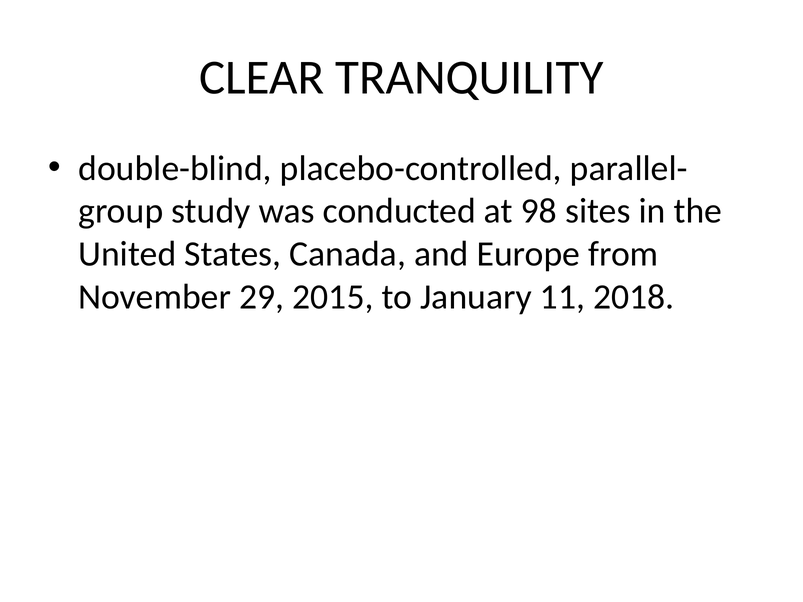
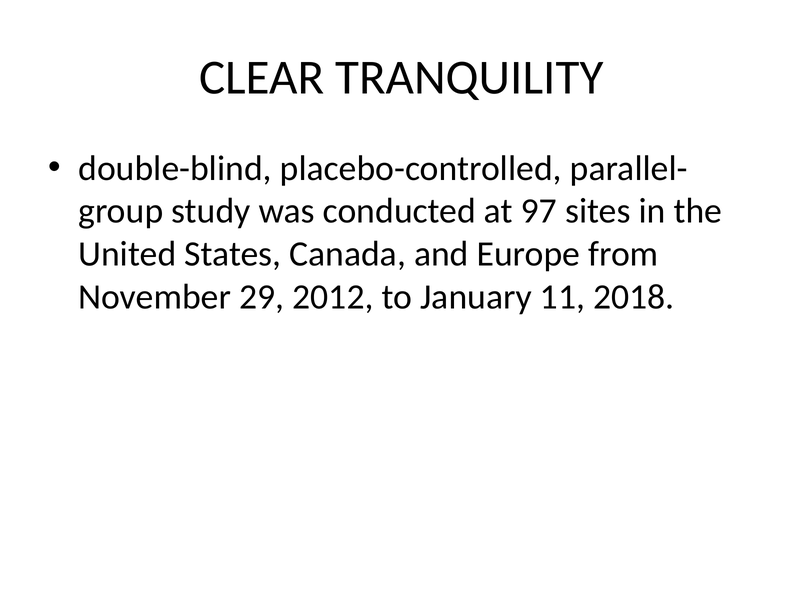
98: 98 -> 97
2015: 2015 -> 2012
